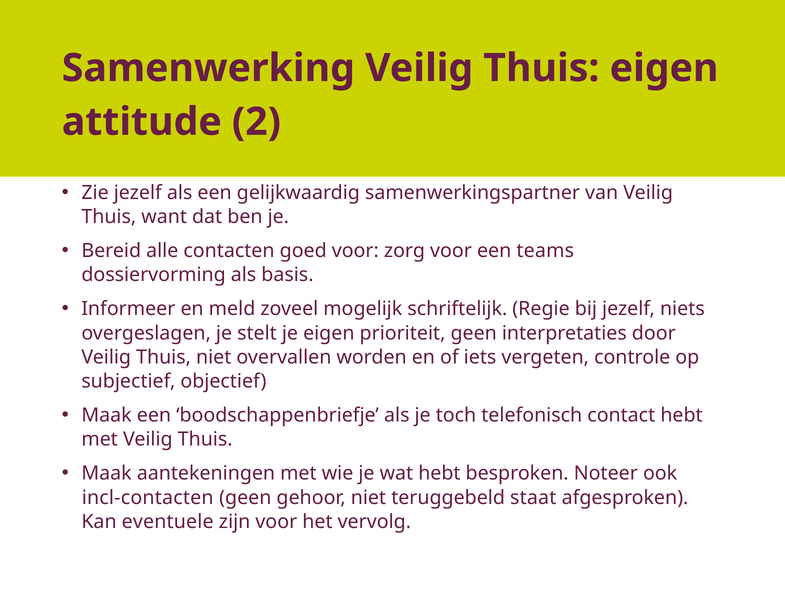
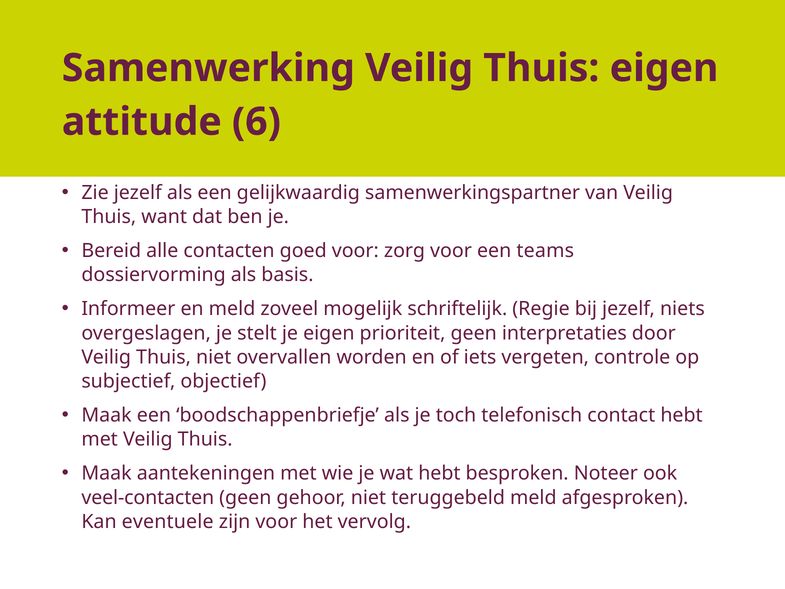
2: 2 -> 6
incl-contacten: incl-contacten -> veel-contacten
teruggebeld staat: staat -> meld
